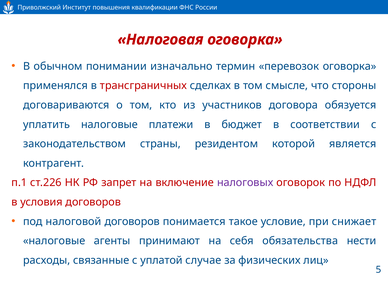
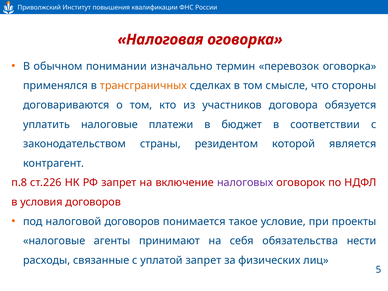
трансграничных colour: red -> orange
п.1: п.1 -> п.8
снижает: снижает -> проекты
уплатой случае: случае -> запрет
